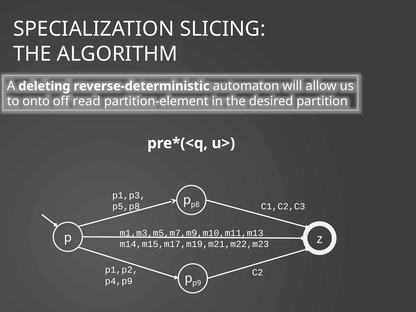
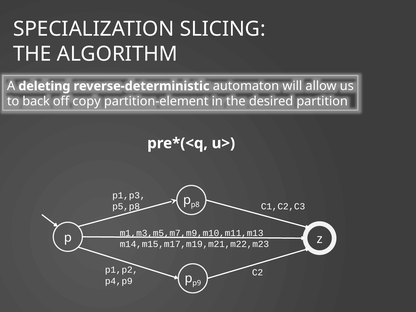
onto: onto -> back
read: read -> copy
